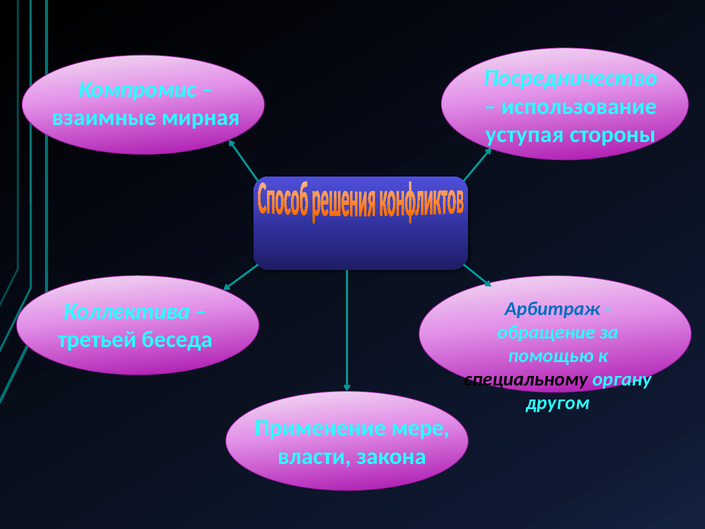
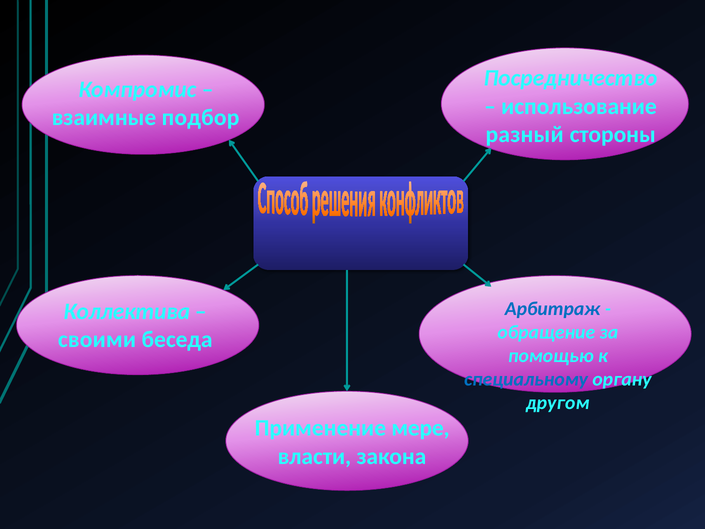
мирная: мирная -> подбор
уступая: уступая -> разный
третьей: третьей -> своими
специальному colour: black -> blue
